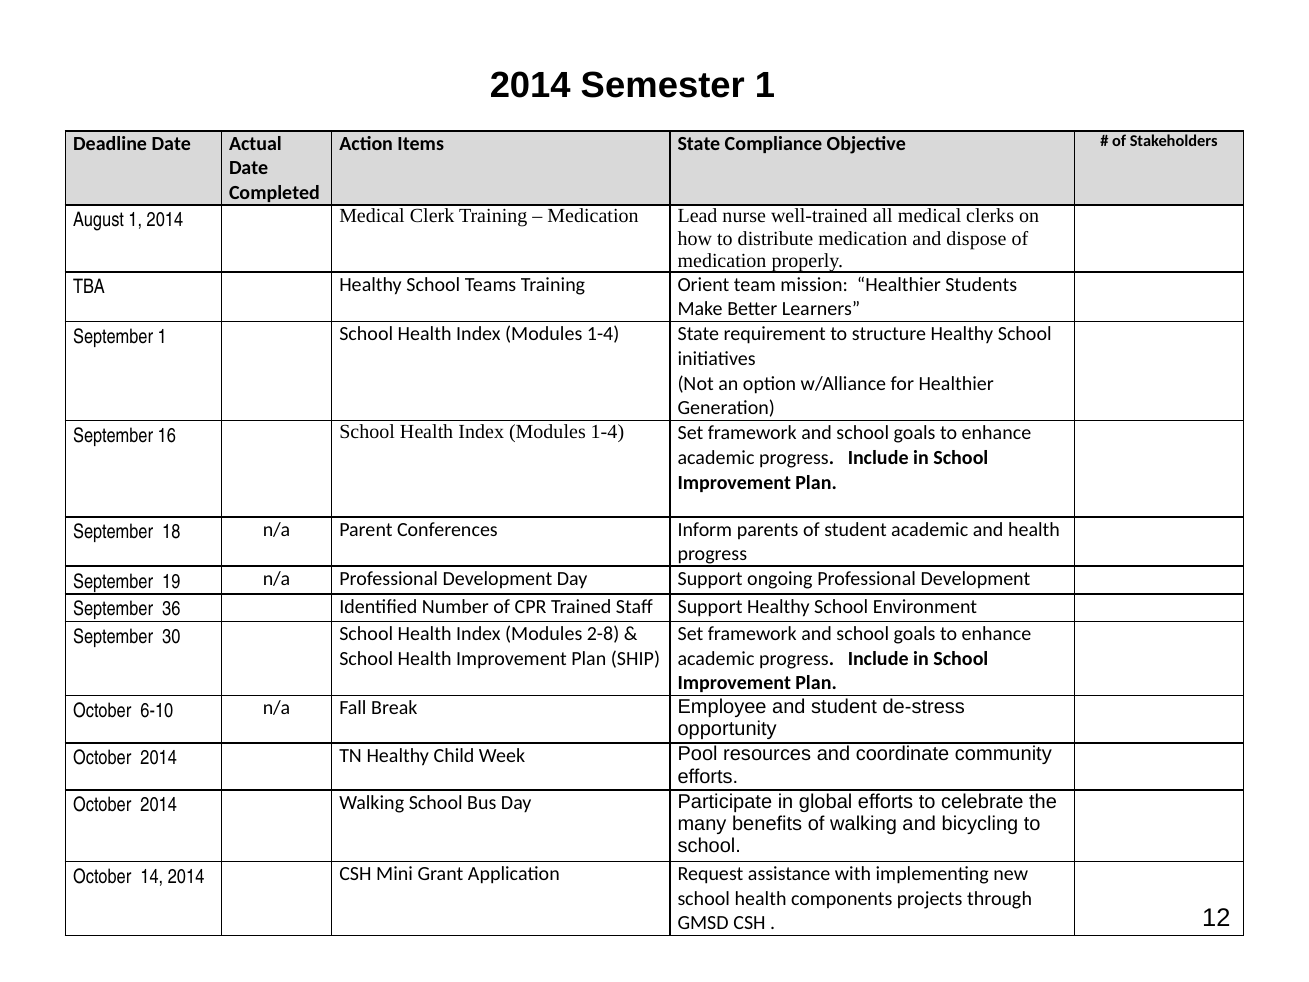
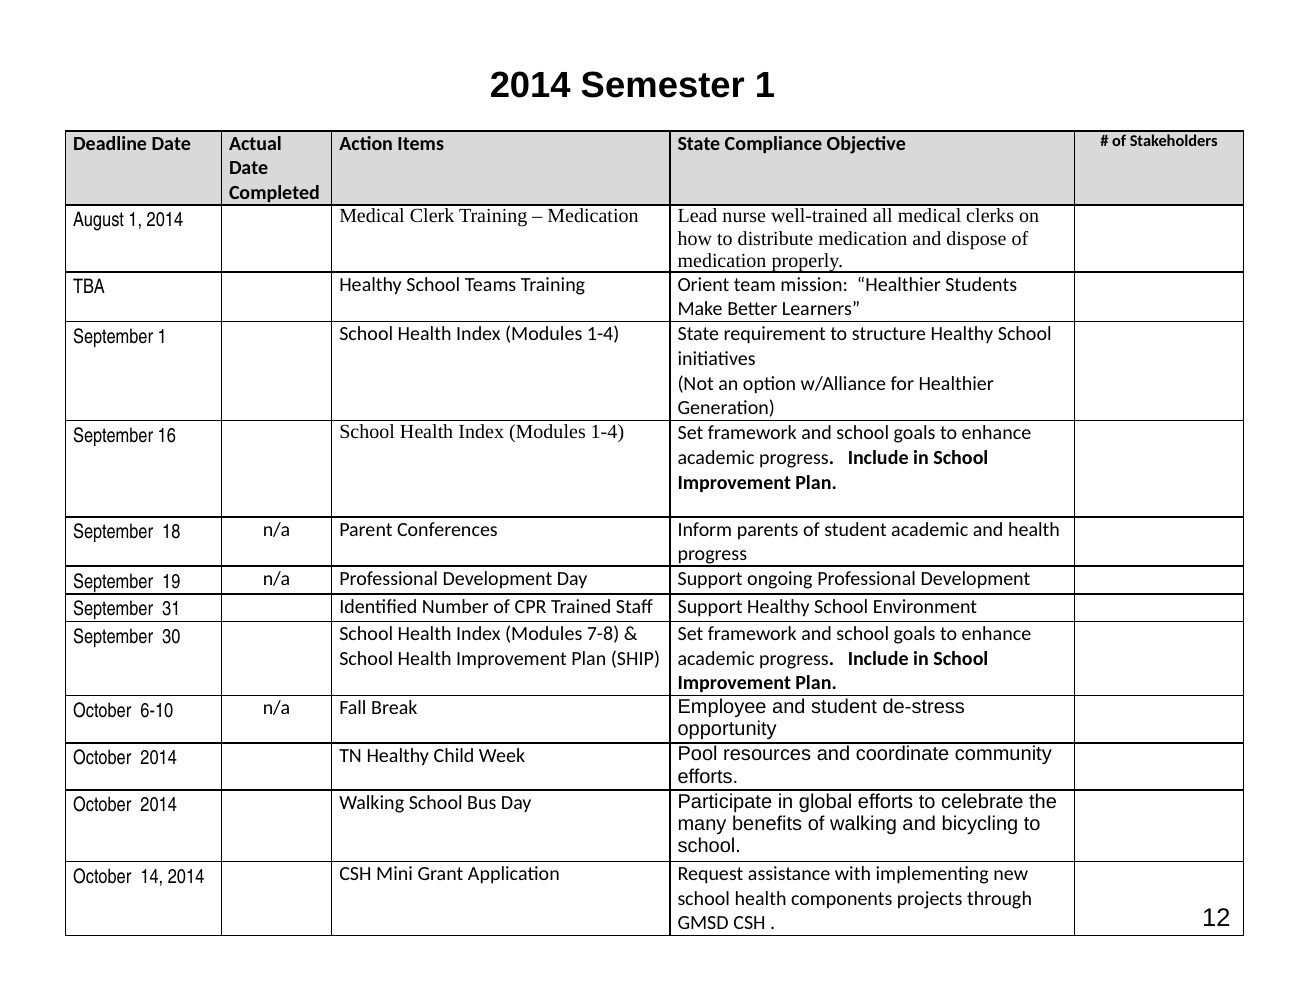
36: 36 -> 31
2-8: 2-8 -> 7-8
